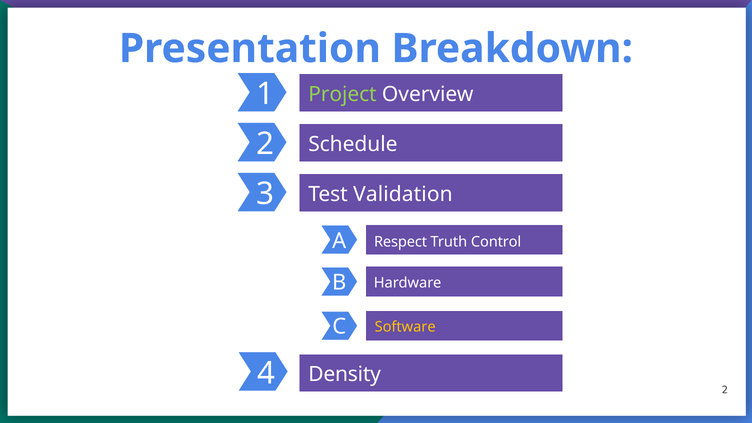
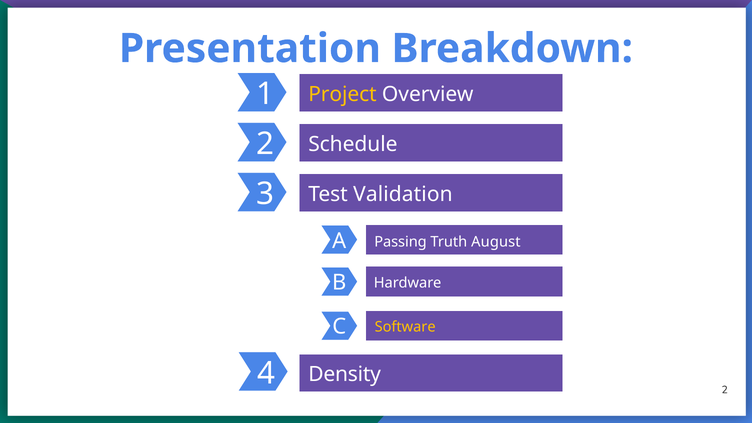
Project colour: light green -> yellow
Respect: Respect -> Passing
Control: Control -> August
